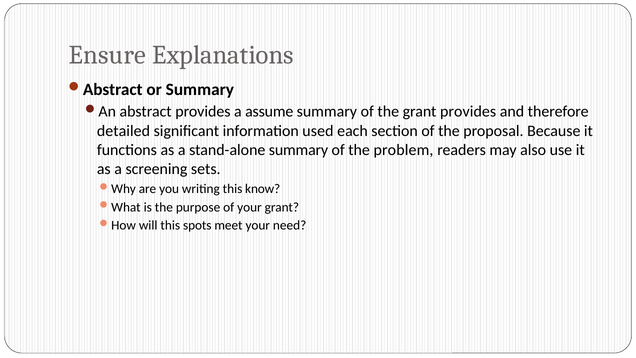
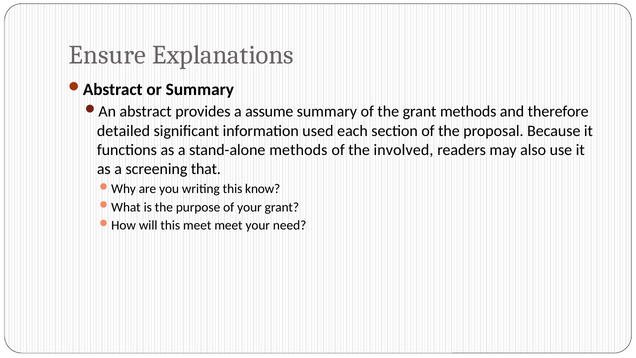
grant provides: provides -> methods
stand-alone summary: summary -> methods
problem: problem -> involved
sets: sets -> that
this spots: spots -> meet
